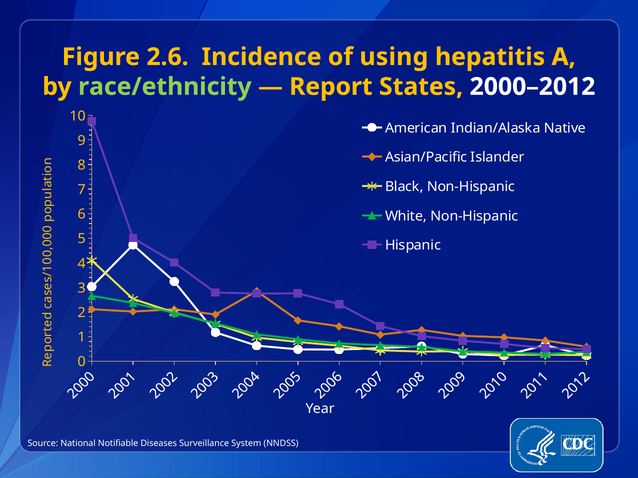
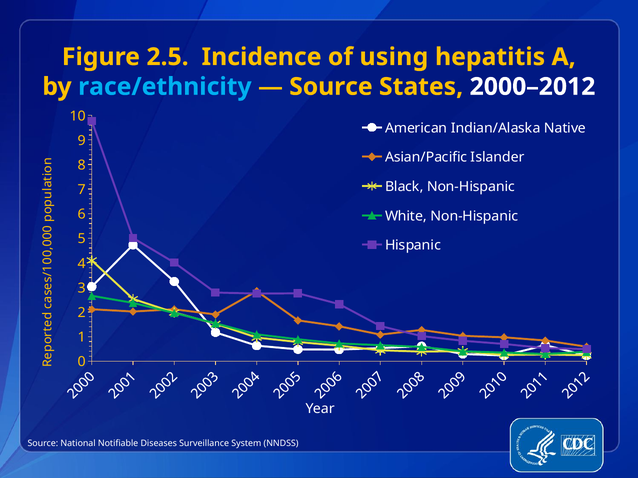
2.6: 2.6 -> 2.5
race/ethnicity colour: light green -> light blue
Report at (331, 87): Report -> Source
